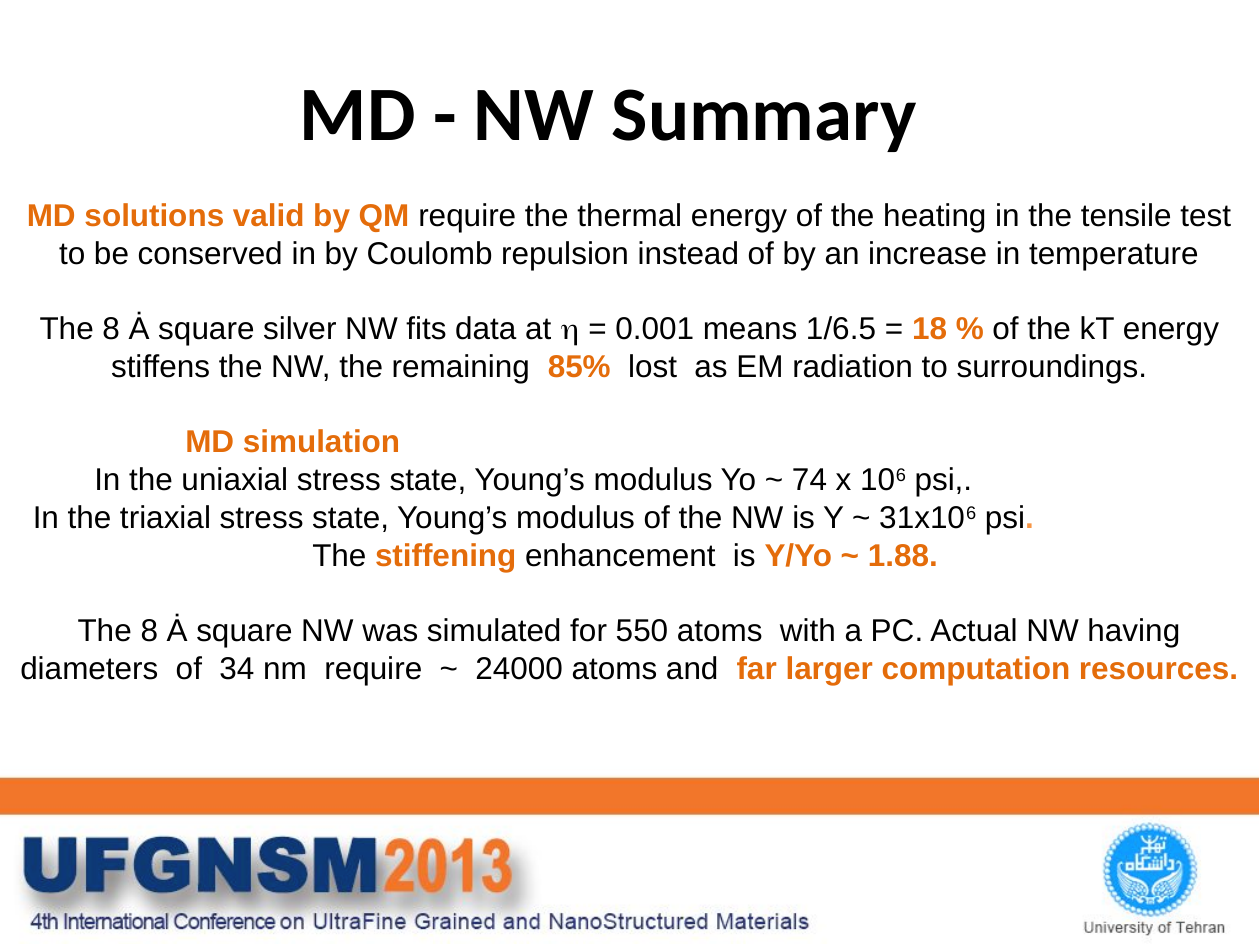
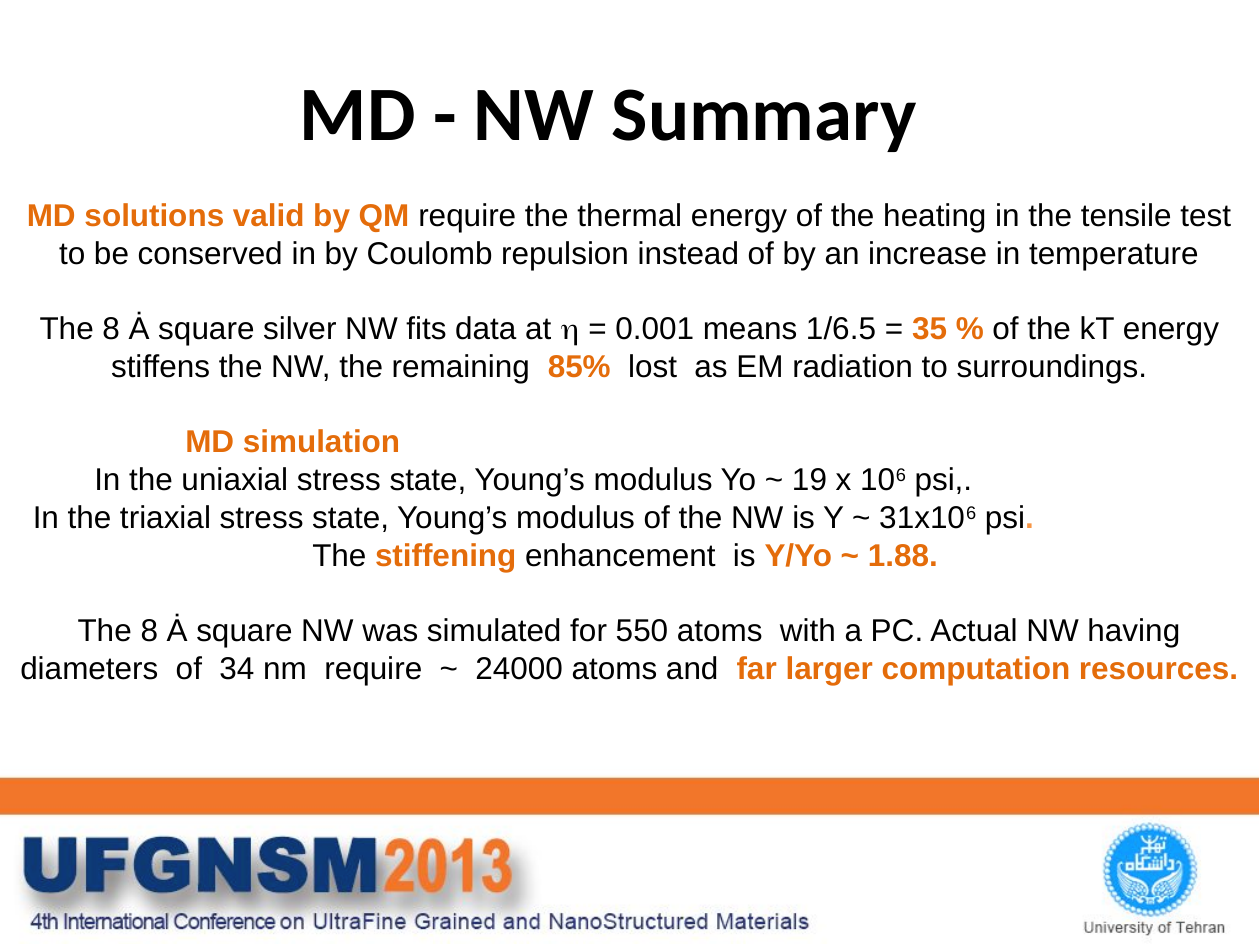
18: 18 -> 35
74: 74 -> 19
